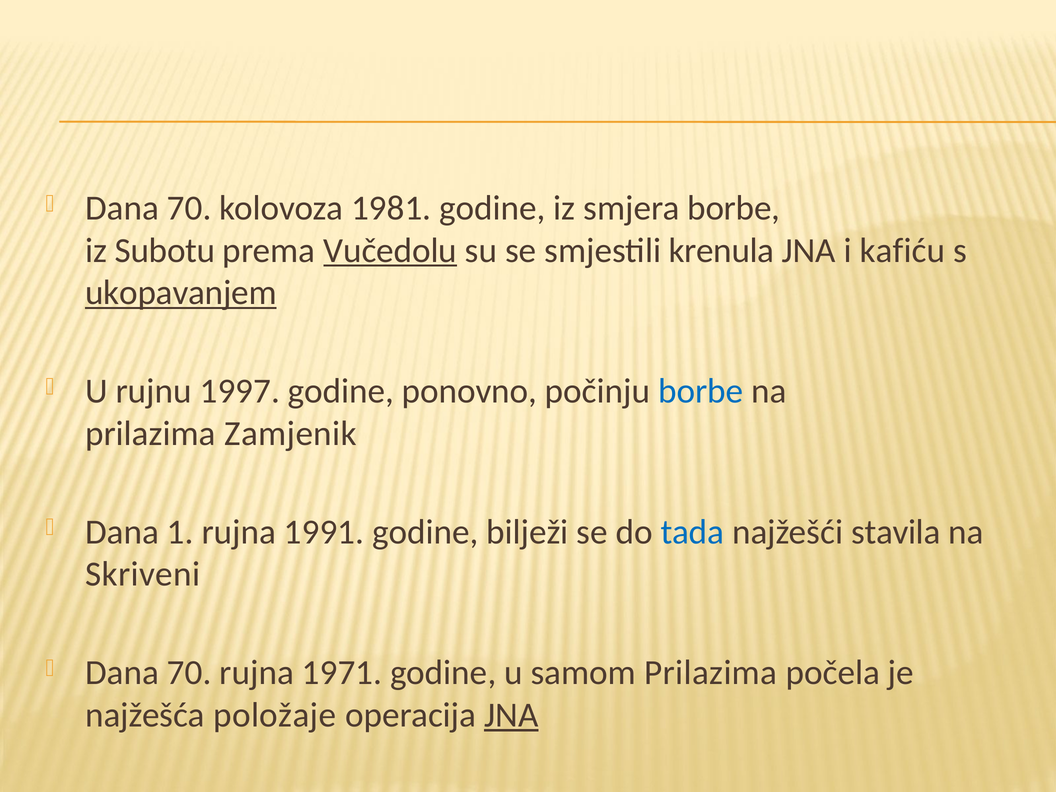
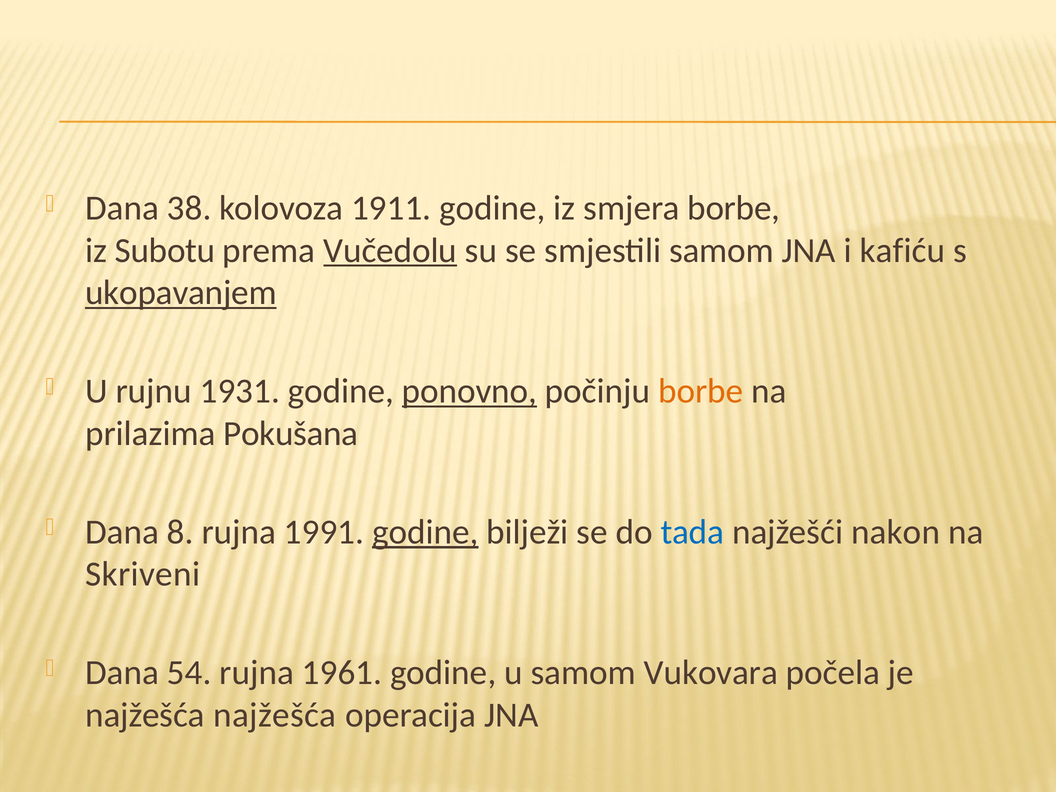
70 at (189, 208): 70 -> 38
1981: 1981 -> 1911
smjestili krenula: krenula -> samom
1997: 1997 -> 1931
ponovno underline: none -> present
borbe at (701, 391) colour: blue -> orange
Zamjenik: Zamjenik -> Pokušana
1: 1 -> 8
godine at (425, 532) underline: none -> present
stavila: stavila -> nakon
70 at (189, 673): 70 -> 54
1971: 1971 -> 1961
samom Prilazima: Prilazima -> Vukovara
najžešća položaje: položaje -> najžešća
JNA at (511, 715) underline: present -> none
